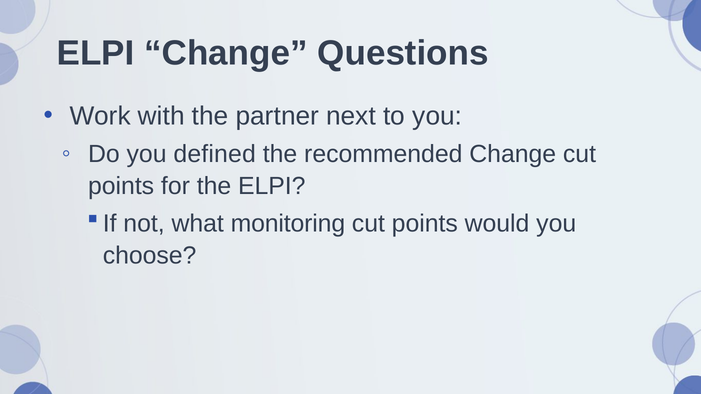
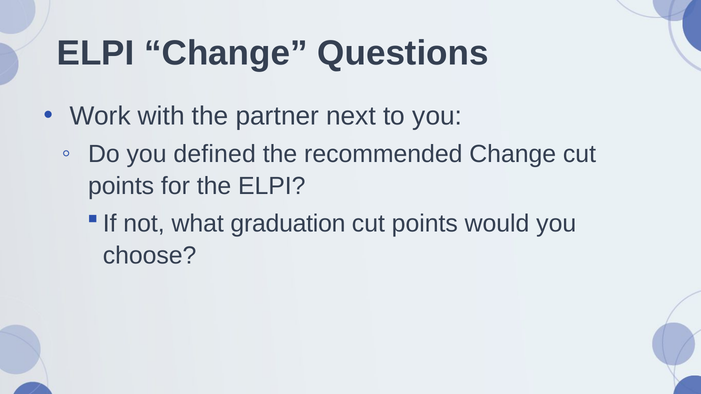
monitoring: monitoring -> graduation
